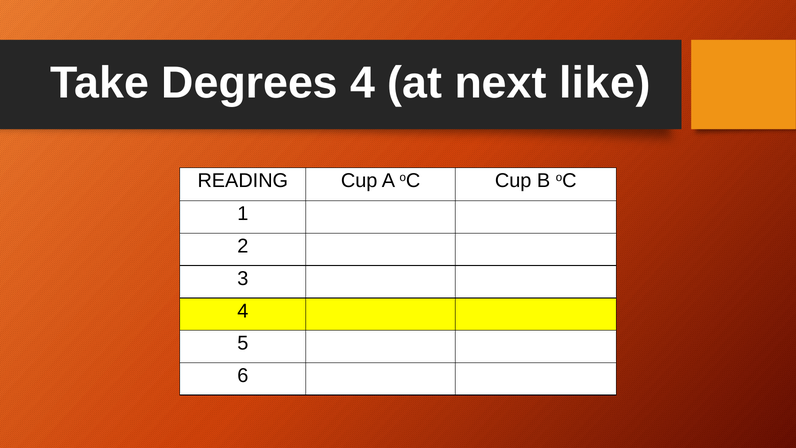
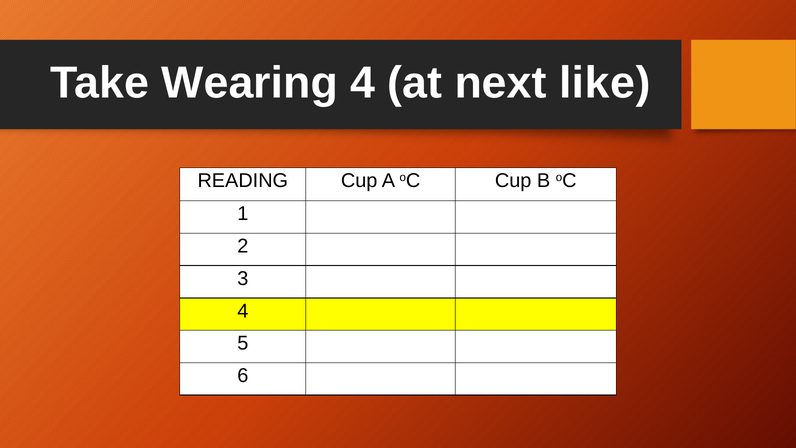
Degrees: Degrees -> Wearing
